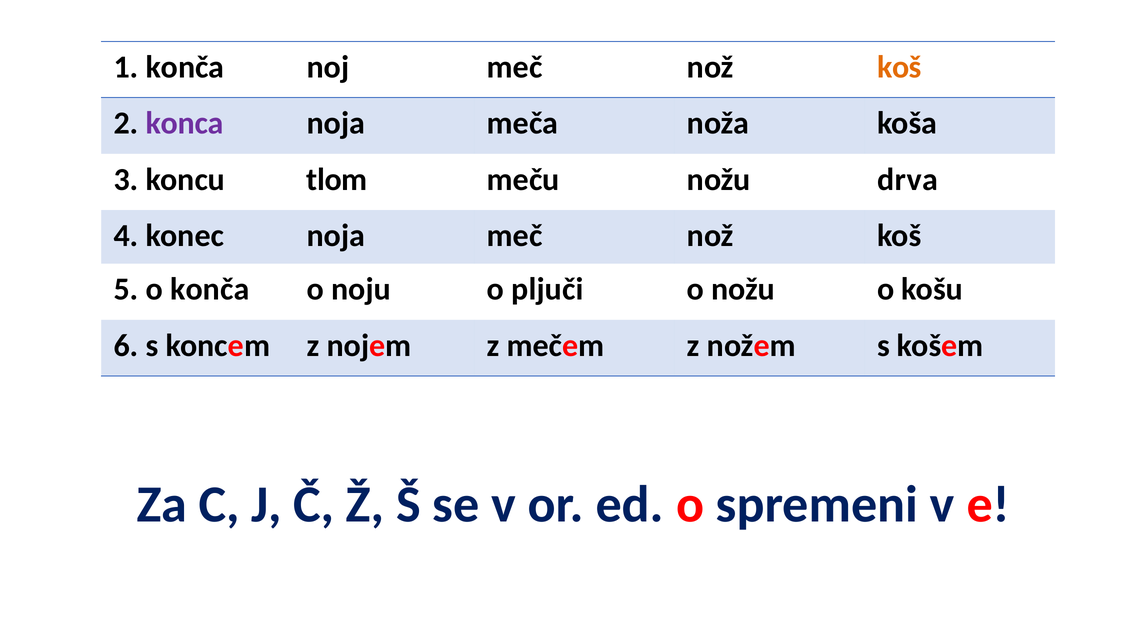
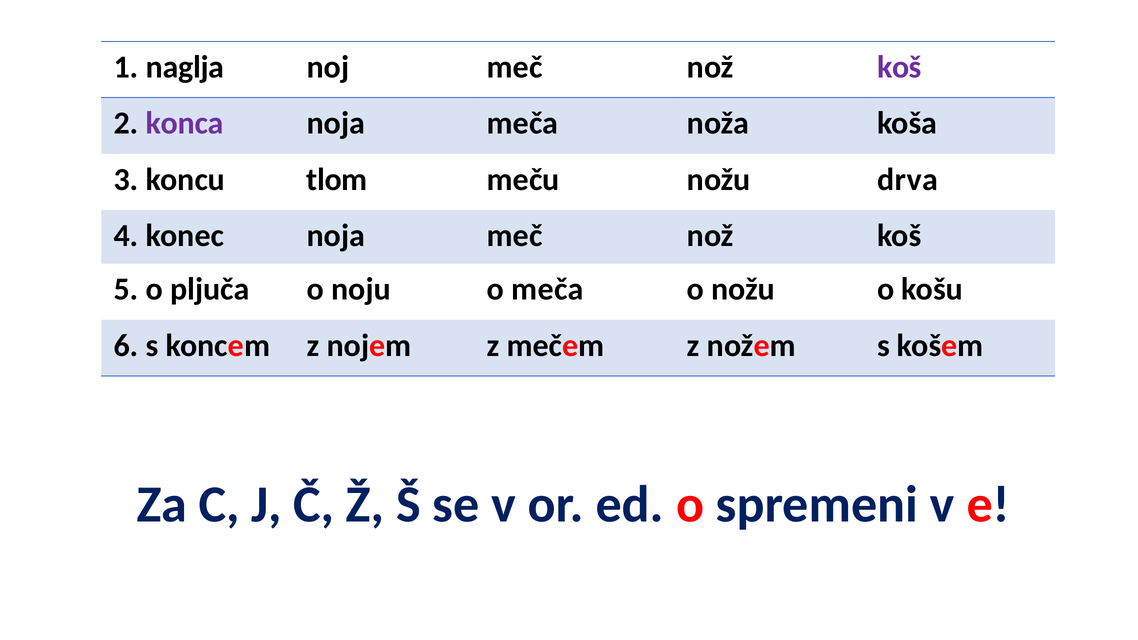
1 konča: konča -> naglja
koš at (899, 67) colour: orange -> purple
o konča: konča -> pljuča
o pljuči: pljuči -> meča
